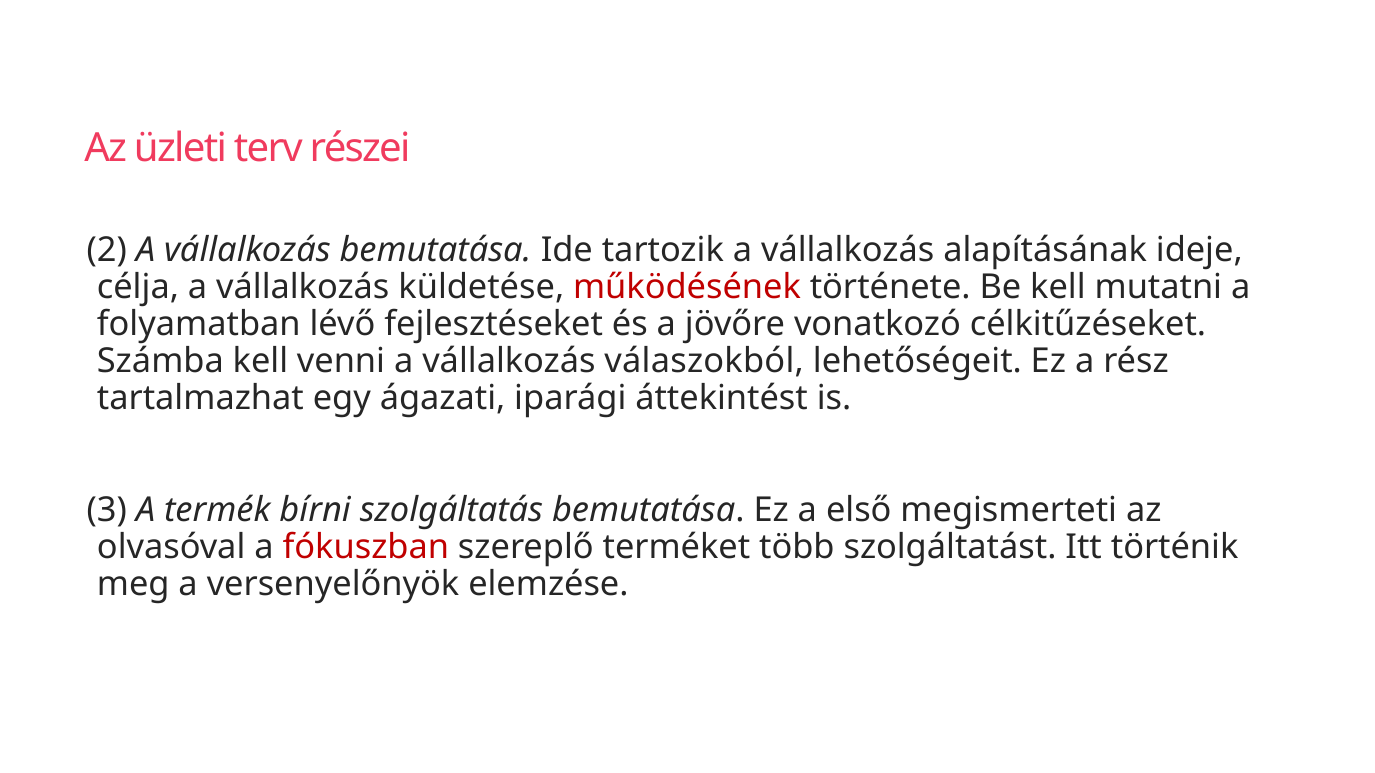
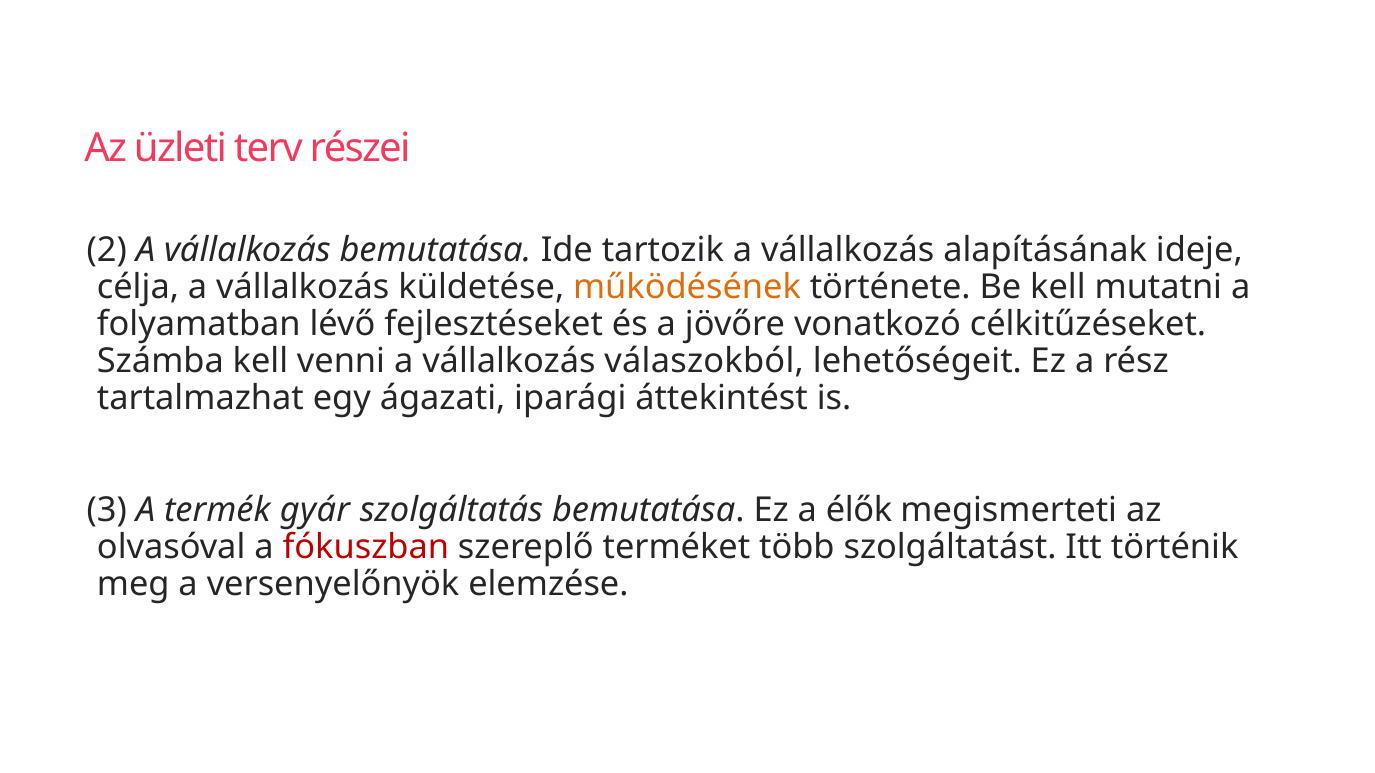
működésének colour: red -> orange
bírni: bírni -> gyár
első: első -> élők
